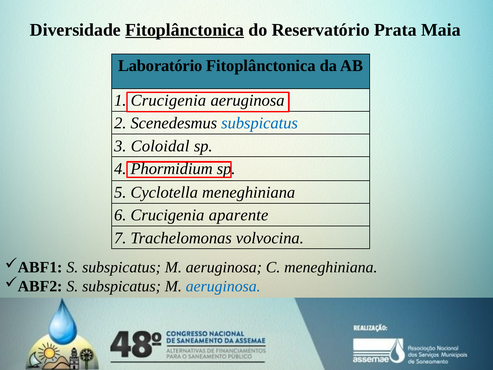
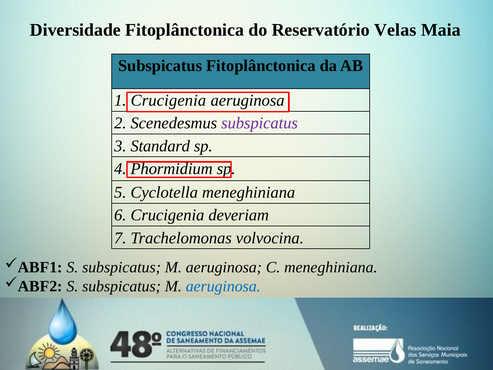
Fitoplânctonica at (185, 30) underline: present -> none
Prata: Prata -> Velas
Laboratório at (160, 66): Laboratório -> Subspicatus
subspicatus at (260, 123) colour: blue -> purple
Coloidal: Coloidal -> Standard
aparente: aparente -> deveriam
